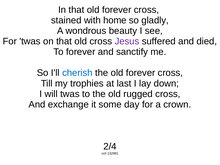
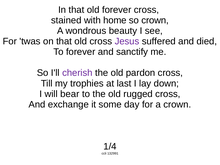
so gladly: gladly -> crown
cherish colour: blue -> purple
the old forever: forever -> pardon
will twas: twas -> bear
2/4: 2/4 -> 1/4
